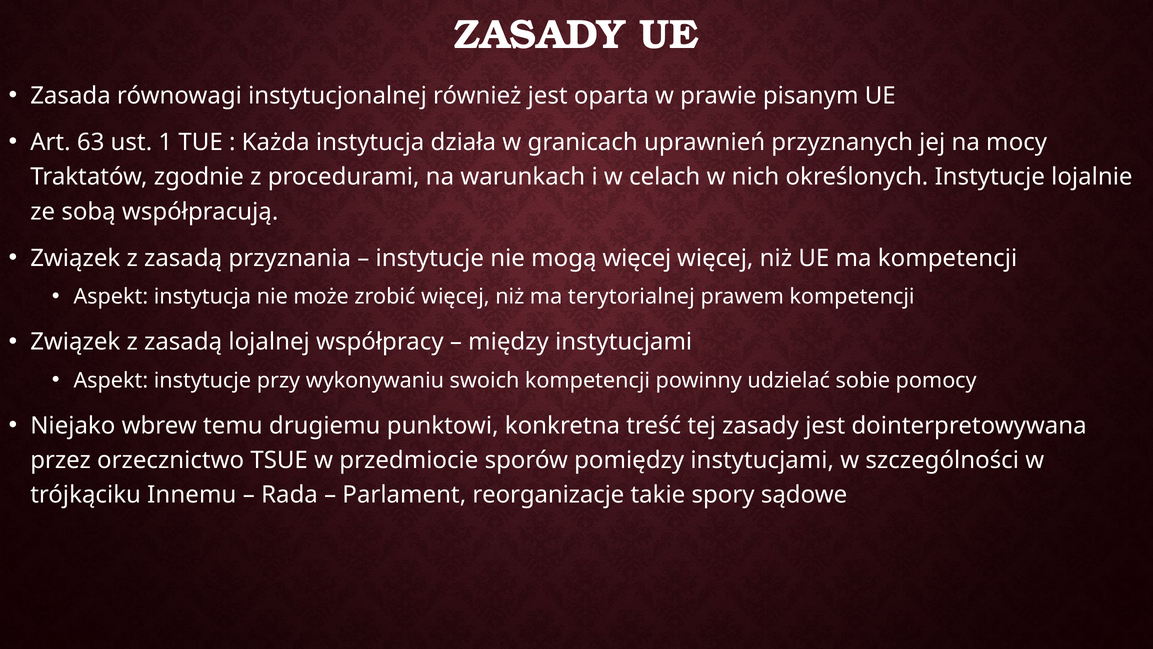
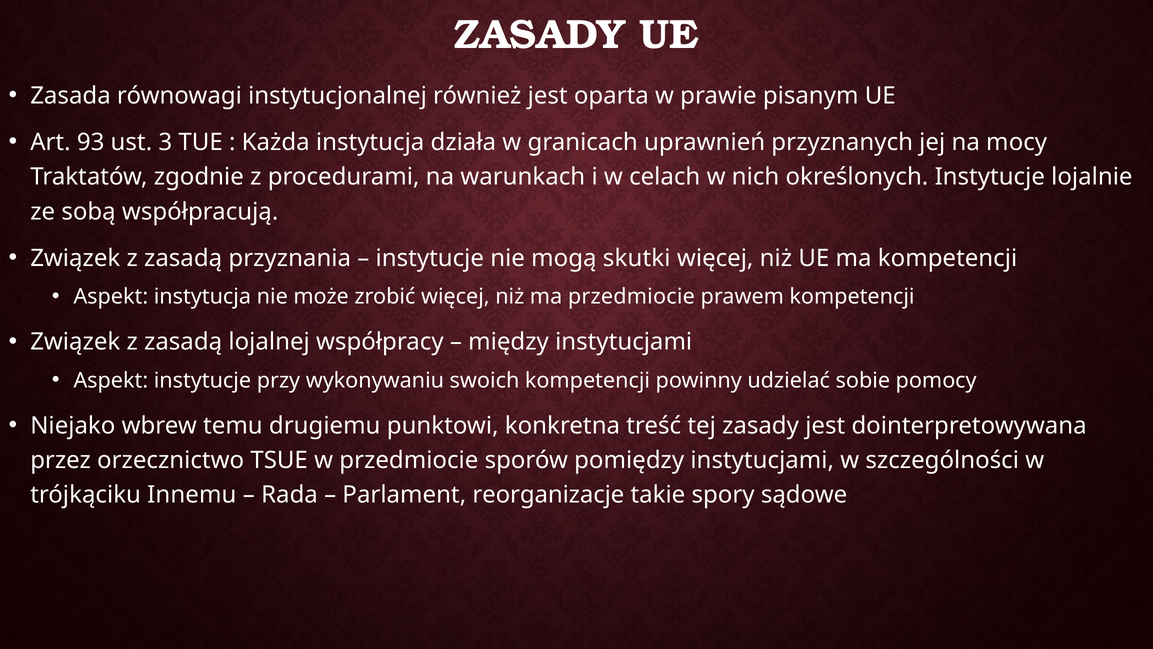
63: 63 -> 93
1: 1 -> 3
mogą więcej: więcej -> skutki
ma terytorialnej: terytorialnej -> przedmiocie
